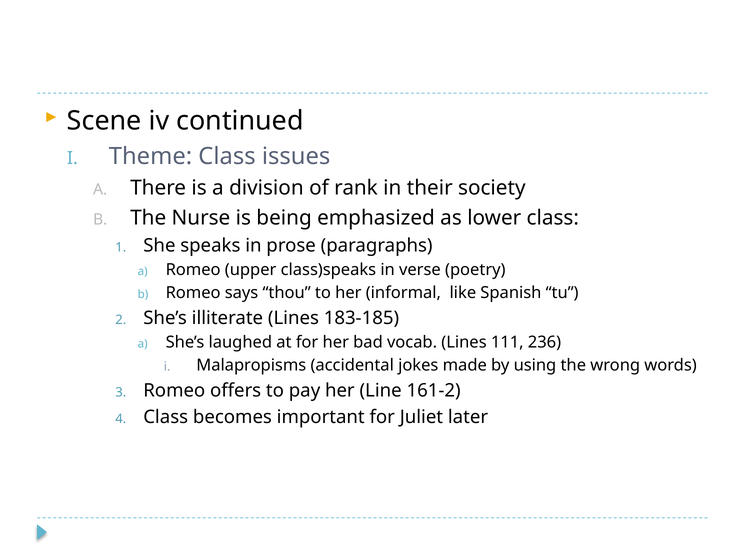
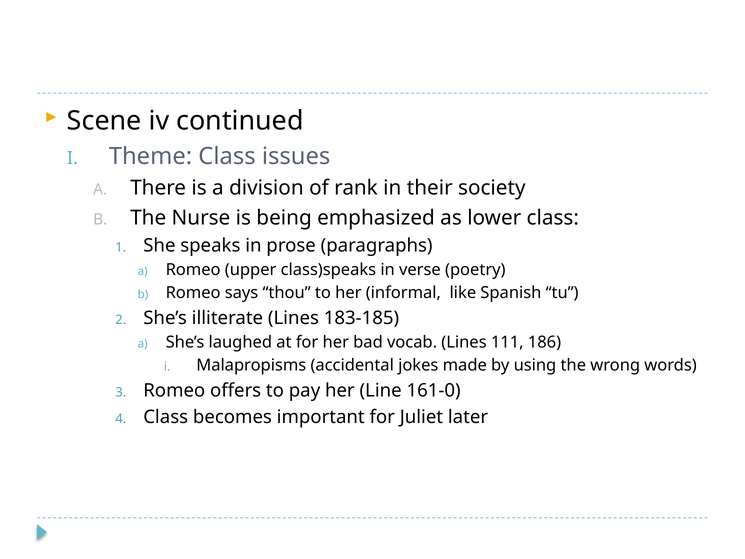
236: 236 -> 186
161-2: 161-2 -> 161-0
